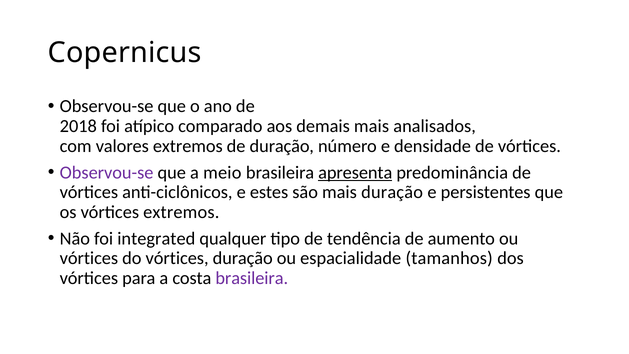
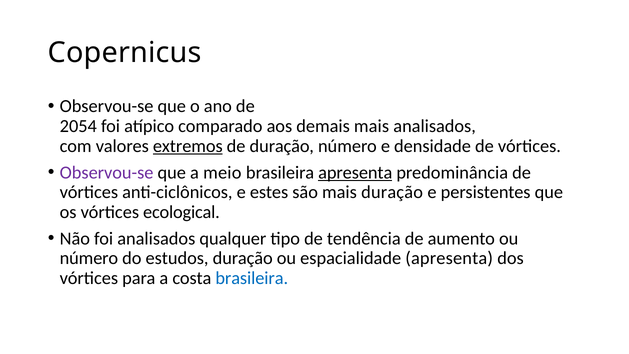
2018: 2018 -> 2054
extremos at (188, 146) underline: none -> present
vórtices extremos: extremos -> ecological
foi integrated: integrated -> analisados
vórtices at (89, 258): vórtices -> número
do vórtices: vórtices -> estudos
espacialidade tamanhos: tamanhos -> apresenta
brasileira at (252, 278) colour: purple -> blue
